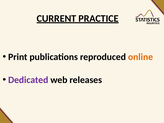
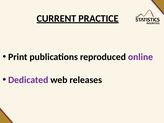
online colour: orange -> purple
